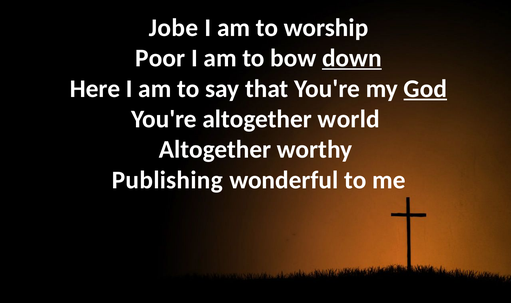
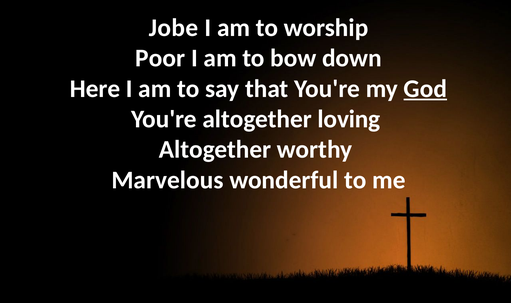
down underline: present -> none
world: world -> loving
Publishing: Publishing -> Marvelous
